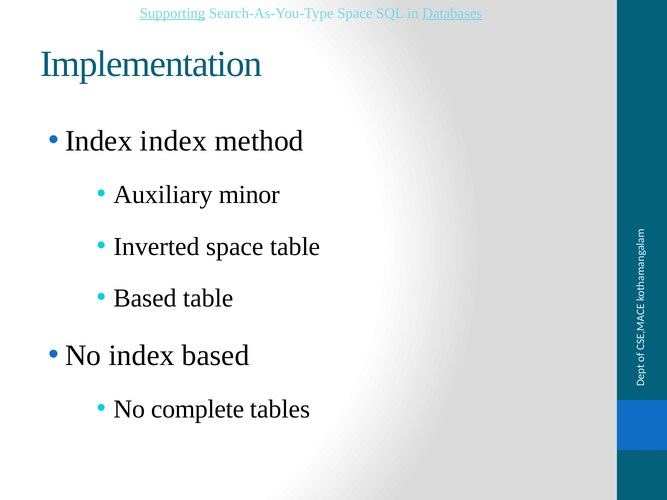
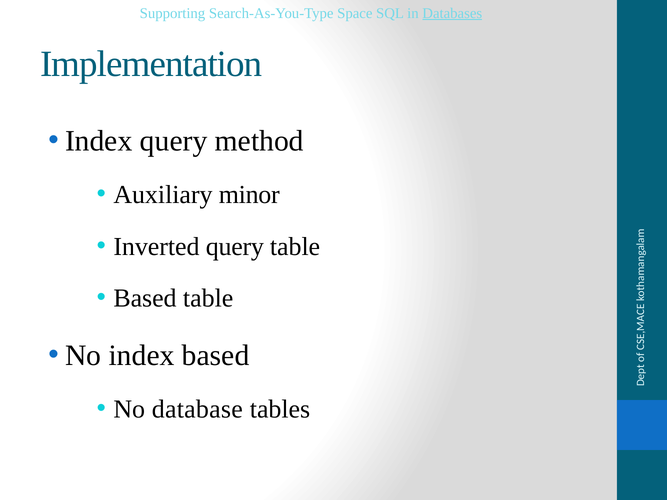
Supporting underline: present -> none
Index index: index -> query
Inverted space: space -> query
complete: complete -> database
